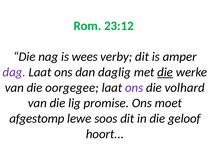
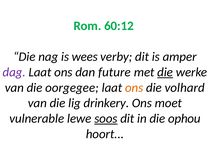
23:12: 23:12 -> 60:12
daglig: daglig -> future
ons at (134, 87) colour: purple -> orange
promise: promise -> drinkery
afgestomp: afgestomp -> vulnerable
soos underline: none -> present
geloof: geloof -> ophou
